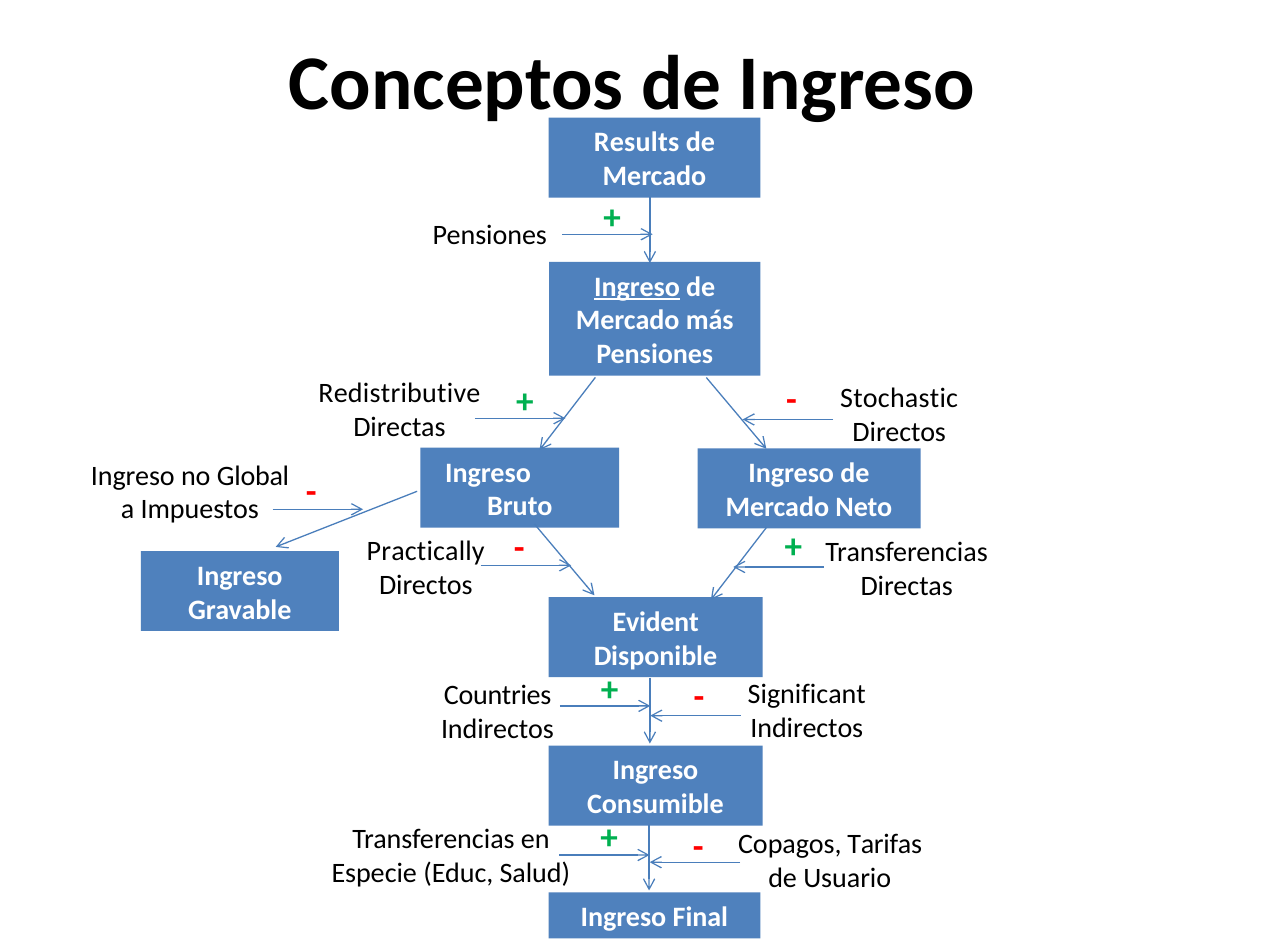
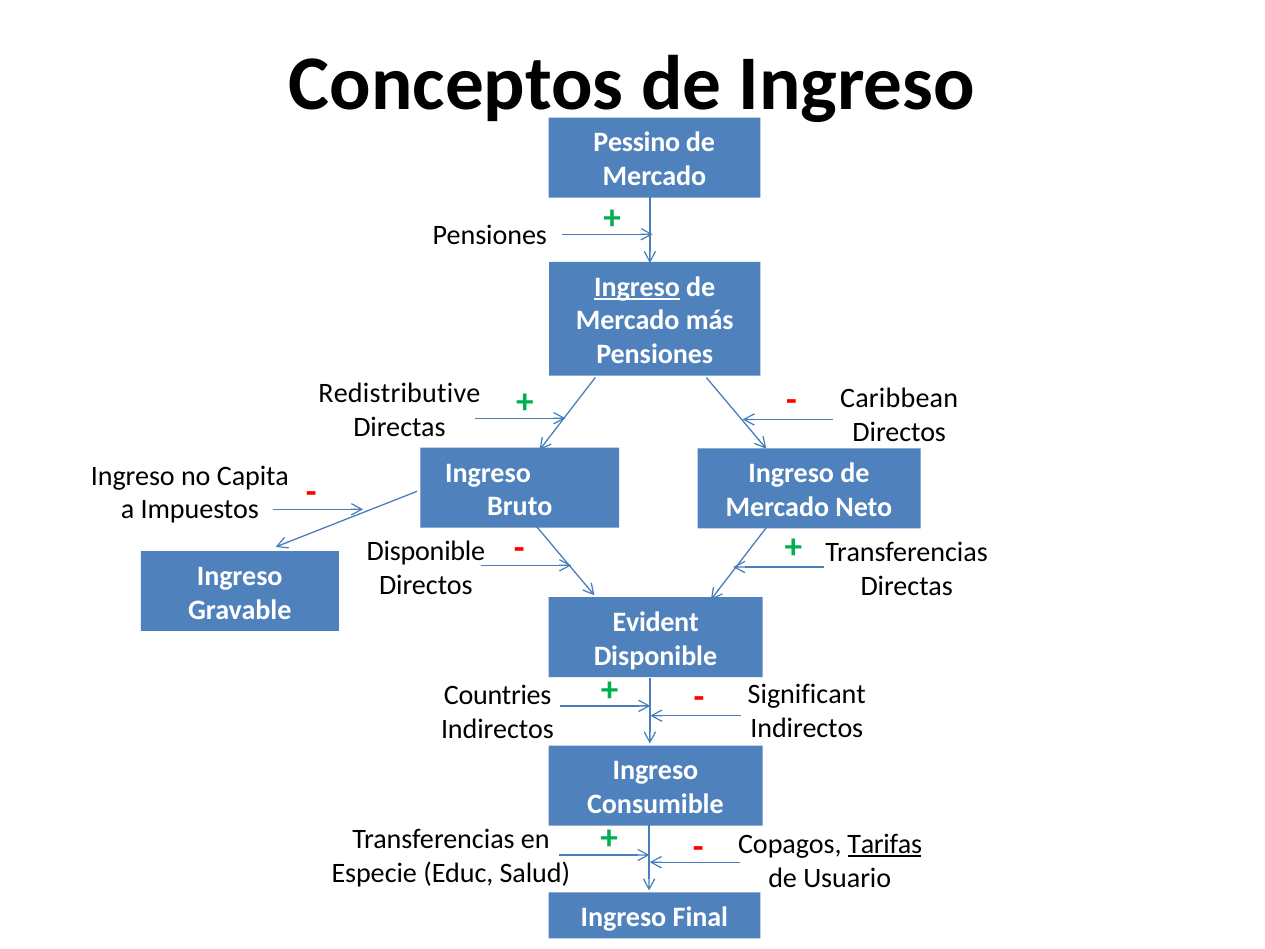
Results: Results -> Pessino
Stochastic: Stochastic -> Caribbean
Global: Global -> Capita
Practically at (426, 551): Practically -> Disponible
Tarifas underline: none -> present
